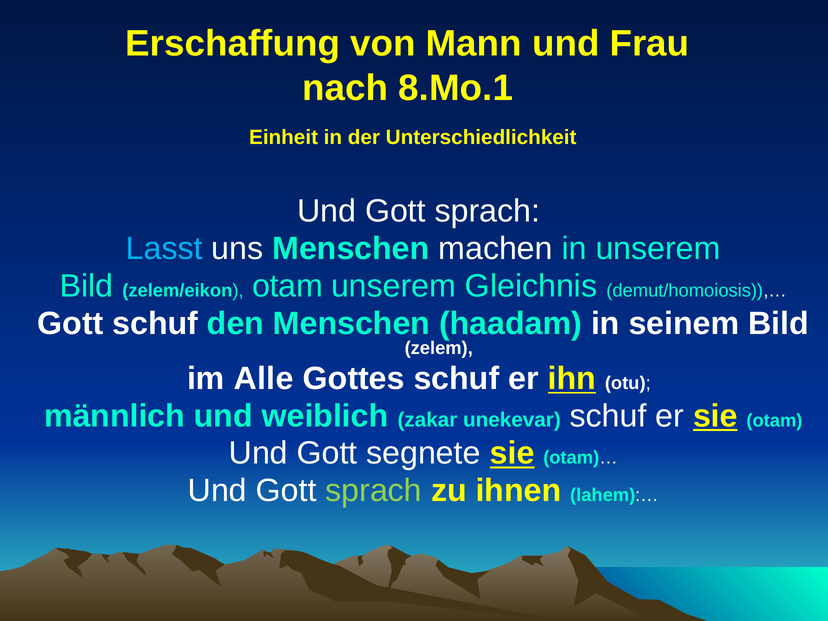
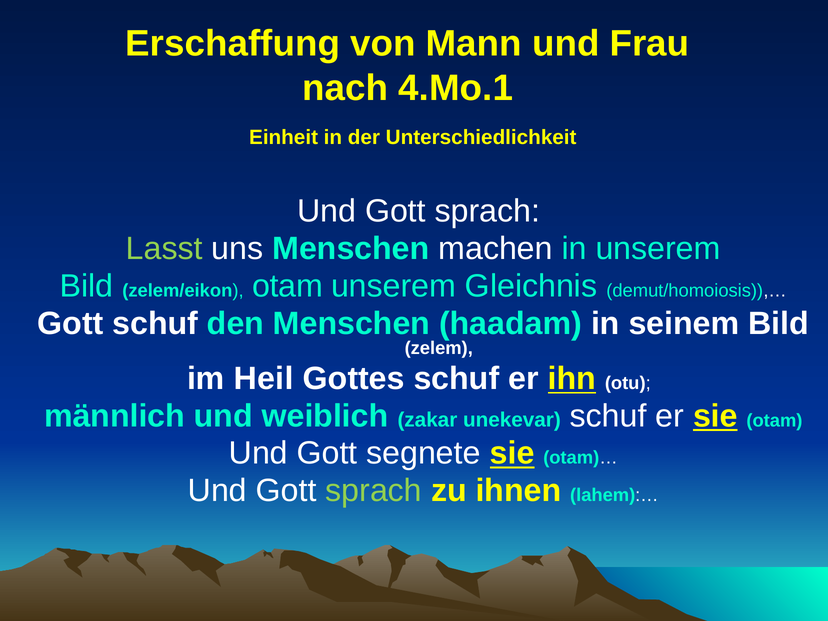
8.Mo.1: 8.Mo.1 -> 4.Mo.1
Lasst colour: light blue -> light green
Alle: Alle -> Heil
